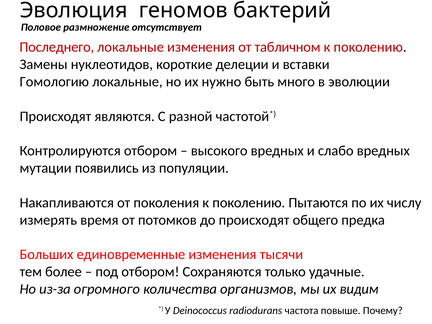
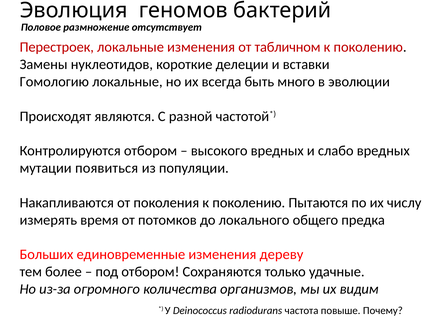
Последнего: Последнего -> Перестроек
нужно: нужно -> всегда
появились: появились -> появиться
до происходят: происходят -> локального
тысячи: тысячи -> дереву
